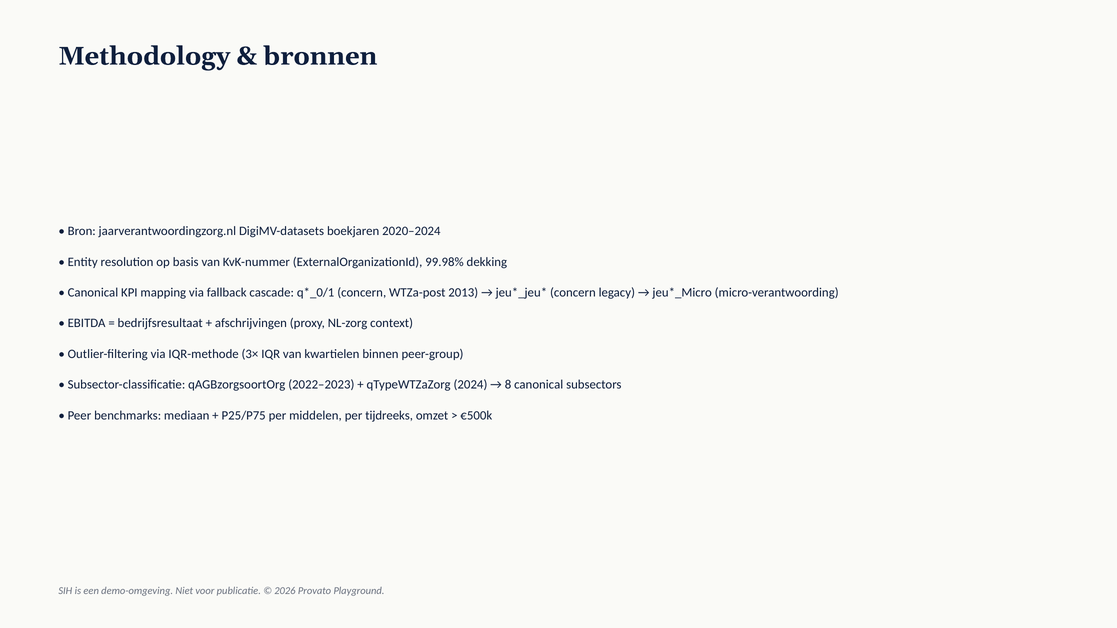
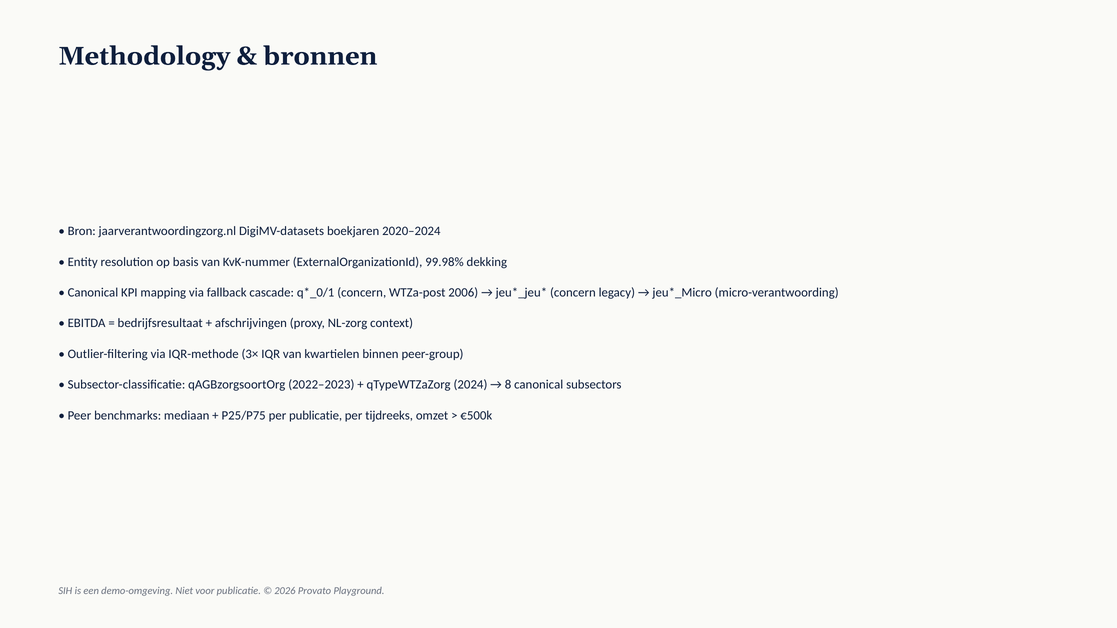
2013: 2013 -> 2006
per middelen: middelen -> publicatie
